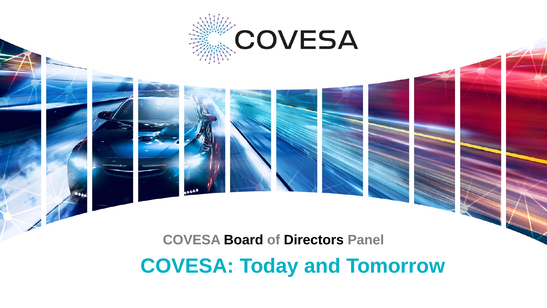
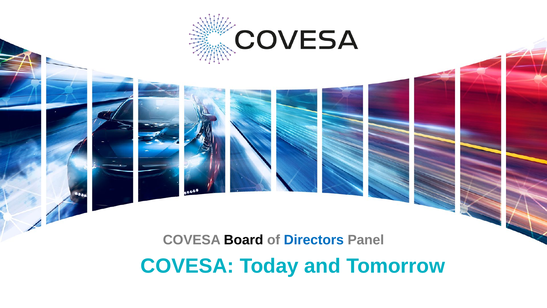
Directors colour: black -> blue
